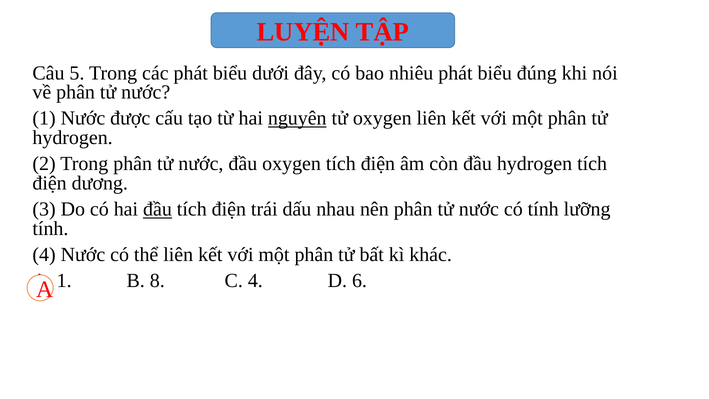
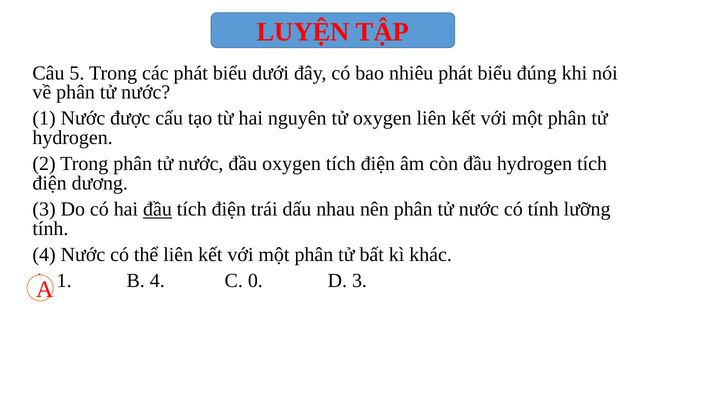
nguyên underline: present -> none
B 8: 8 -> 4
C 4: 4 -> 0
D 6: 6 -> 3
